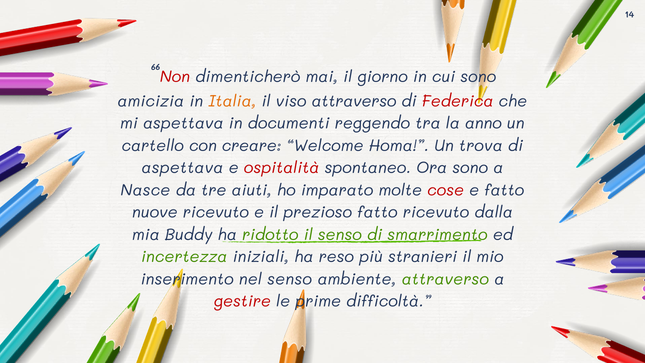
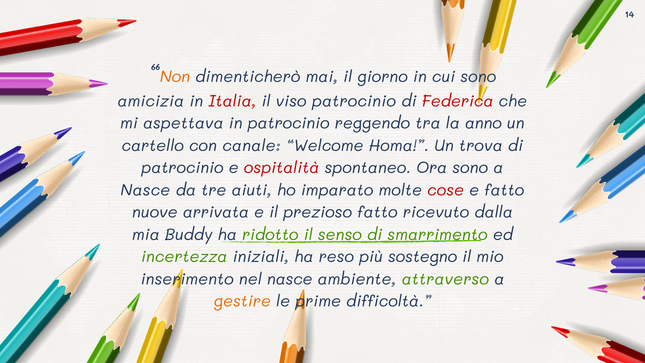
Non colour: red -> orange
Italia colour: orange -> red
viso attraverso: attraverso -> patrocinio
in documenti: documenti -> patrocinio
creare: creare -> canale
aspettava at (182, 168): aspettava -> patrocinio
nuove ricevuto: ricevuto -> arrivata
stranieri: stranieri -> sostegno
nel senso: senso -> nasce
gestire colour: red -> orange
